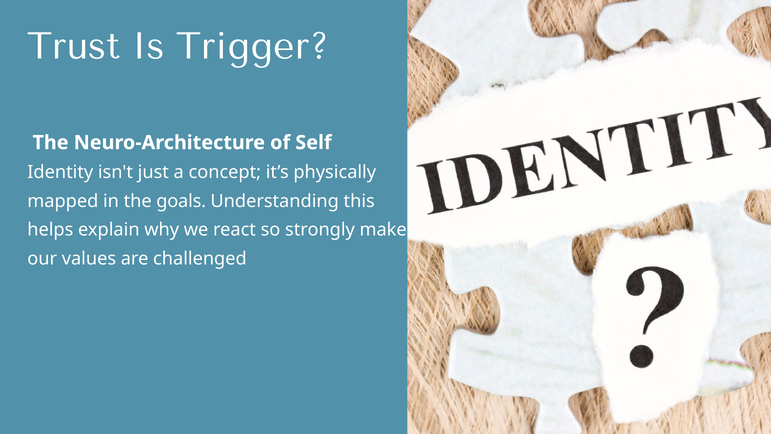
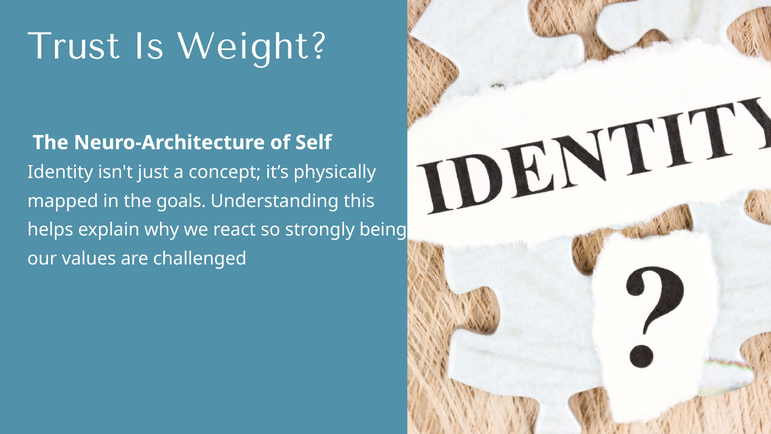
Trigger: Trigger -> Weight
make: make -> being
